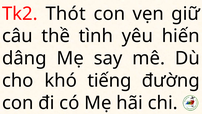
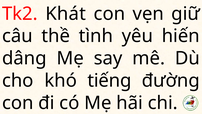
Thót: Thót -> Khát
